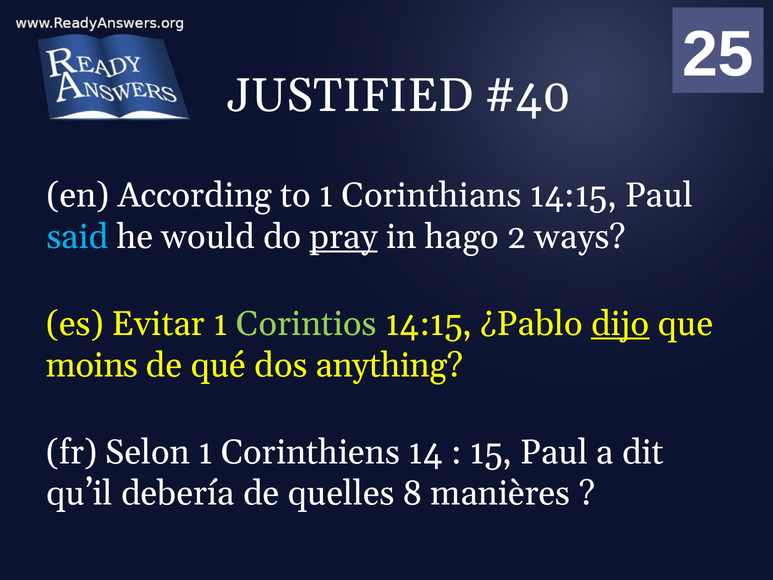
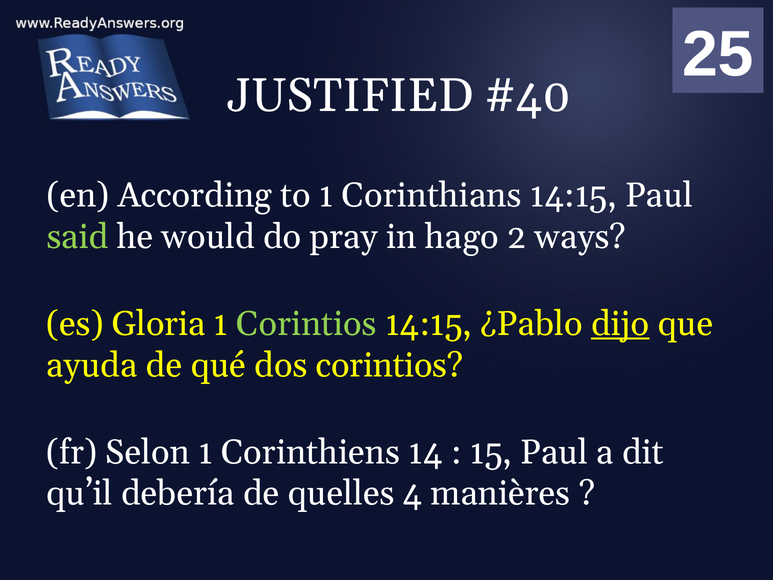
said colour: light blue -> light green
pray underline: present -> none
Evitar: Evitar -> Gloria
moins: moins -> ayuda
dos anything: anything -> corintios
8: 8 -> 4
